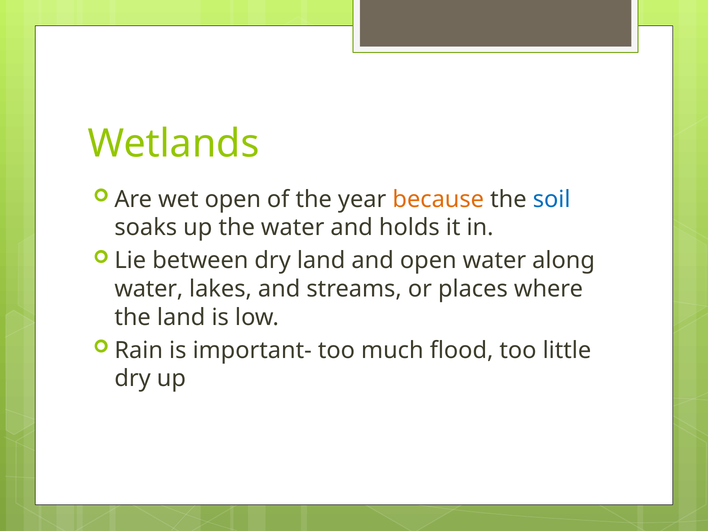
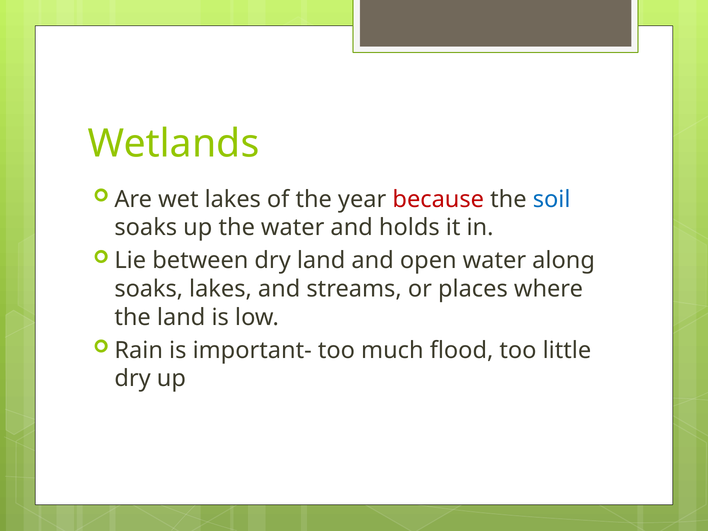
wet open: open -> lakes
because colour: orange -> red
water at (149, 289): water -> soaks
